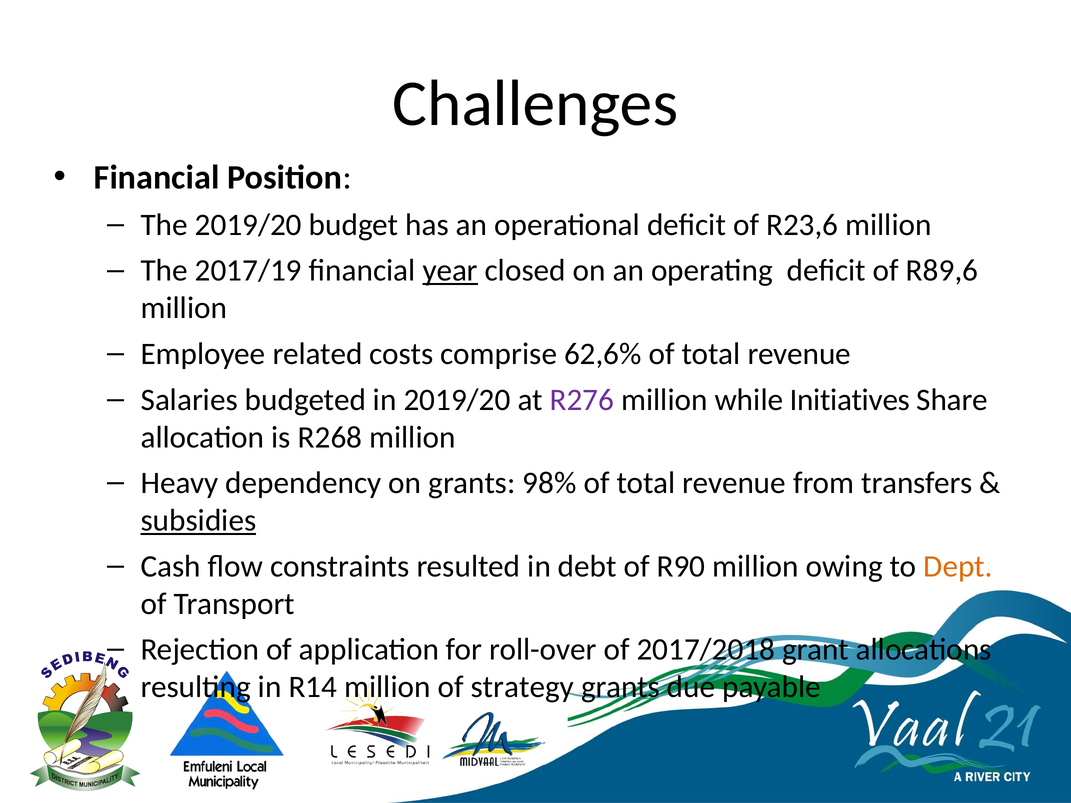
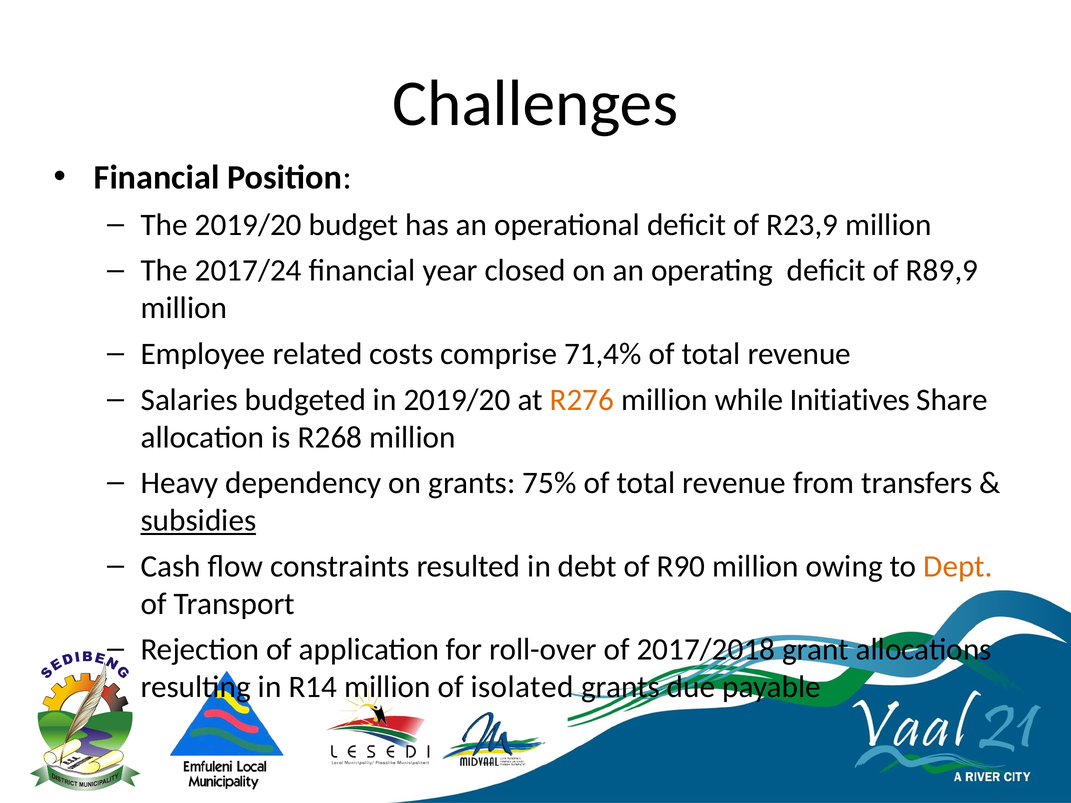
R23,6: R23,6 -> R23,9
2017/19: 2017/19 -> 2017/24
year underline: present -> none
R89,6: R89,6 -> R89,9
62,6%: 62,6% -> 71,4%
R276 colour: purple -> orange
98%: 98% -> 75%
strategy: strategy -> isolated
